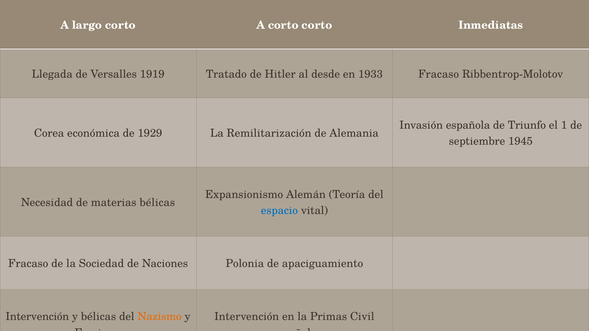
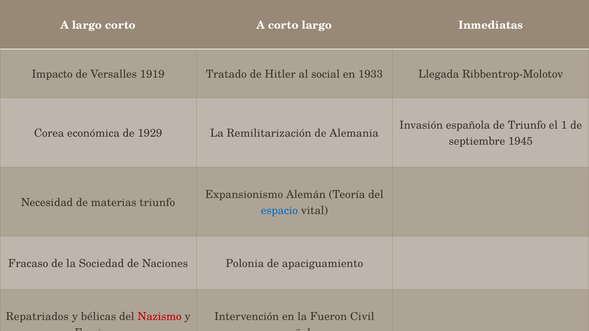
corto corto: corto -> largo
Llegada: Llegada -> Impacto
desde: desde -> social
1933 Fracaso: Fracaso -> Llegada
materias bélicas: bélicas -> triunfo
Intervención at (37, 317): Intervención -> Repatriados
Nazismo colour: orange -> red
Primas: Primas -> Fueron
